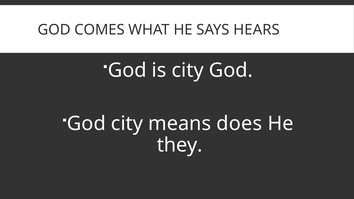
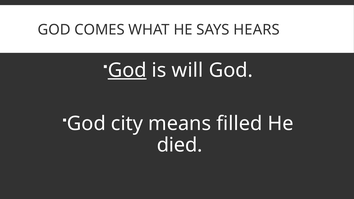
God at (127, 70) underline: none -> present
is city: city -> will
does: does -> filled
they: they -> died
